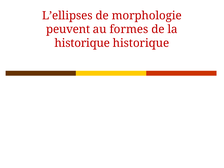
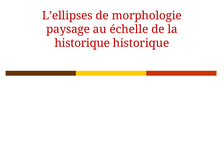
peuvent: peuvent -> paysage
formes: formes -> échelle
